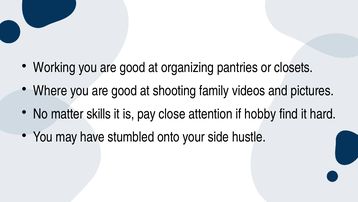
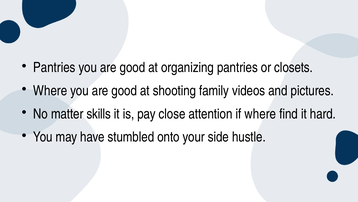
Working at (54, 67): Working -> Pantries
if hobby: hobby -> where
